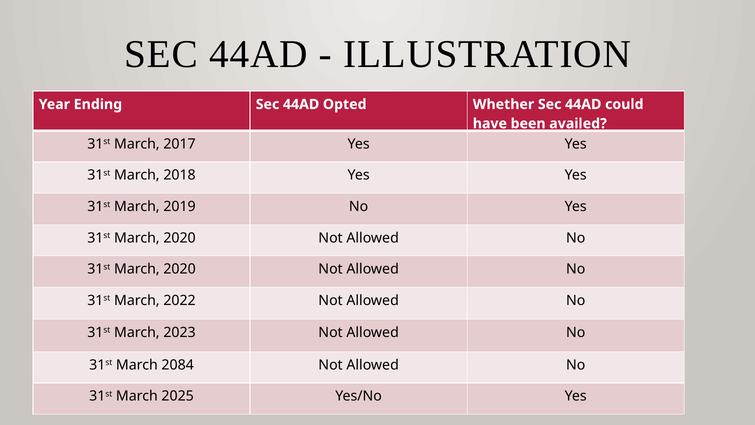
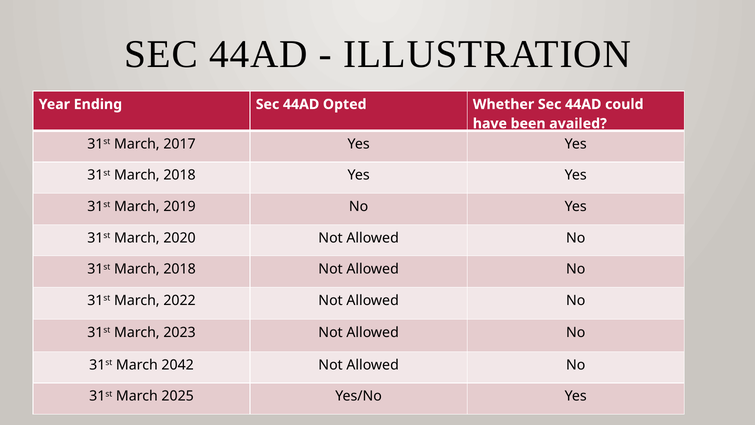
2020 at (180, 269): 2020 -> 2018
2084: 2084 -> 2042
